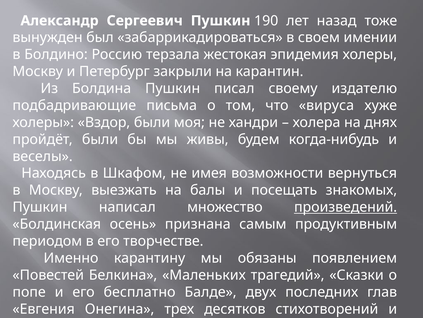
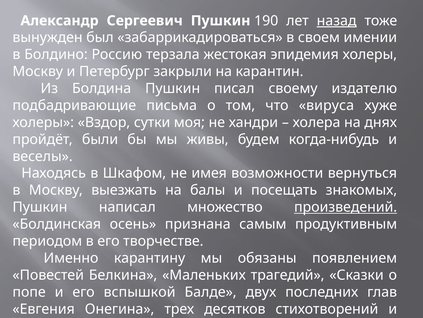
назад underline: none -> present
Вздор были: были -> сутки
бесплатно: бесплатно -> вспышкой
